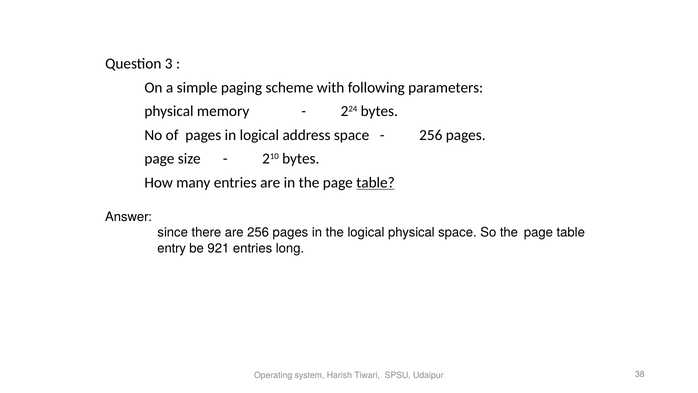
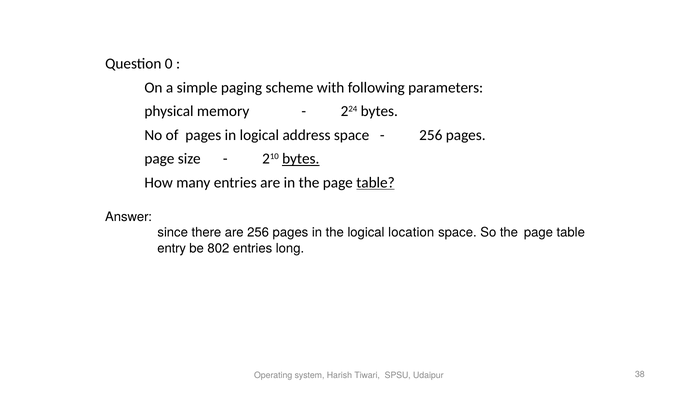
3: 3 -> 0
bytes at (301, 159) underline: none -> present
logical physical: physical -> location
921: 921 -> 802
